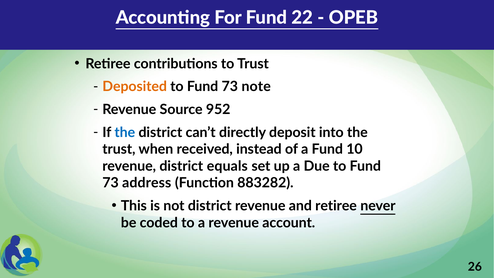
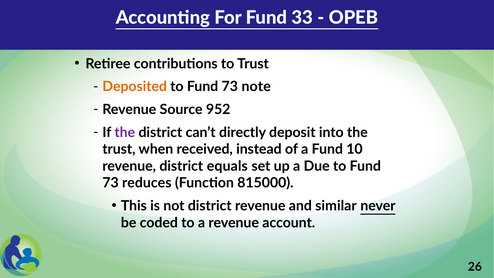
22: 22 -> 33
the at (125, 132) colour: blue -> purple
address: address -> reduces
883282: 883282 -> 815000
and retiree: retiree -> similar
